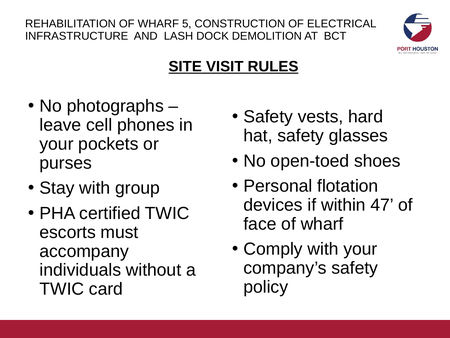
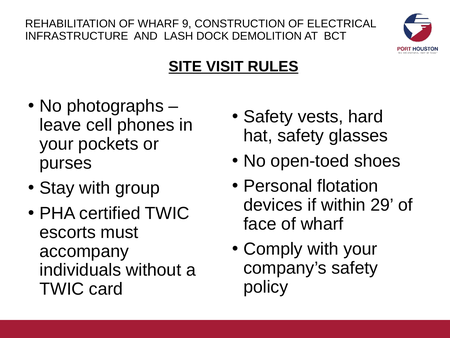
5: 5 -> 9
47: 47 -> 29
